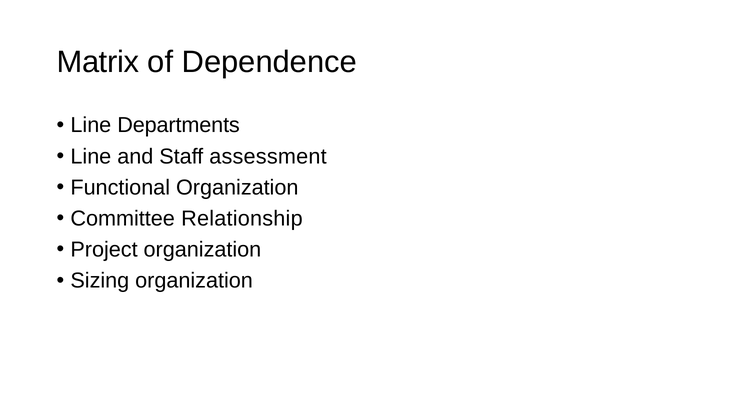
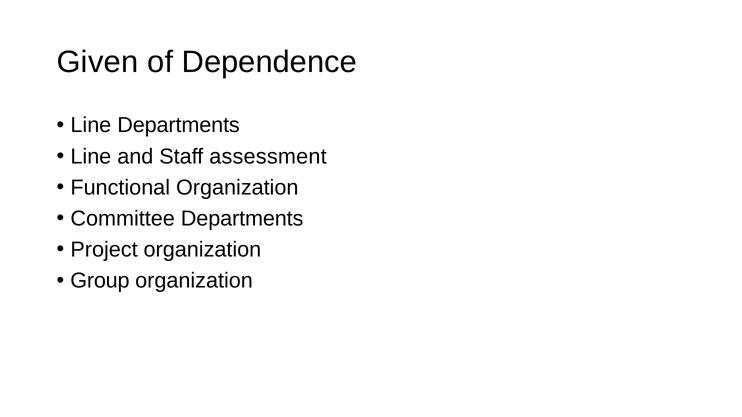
Matrix: Matrix -> Given
Committee Relationship: Relationship -> Departments
Sizing: Sizing -> Group
